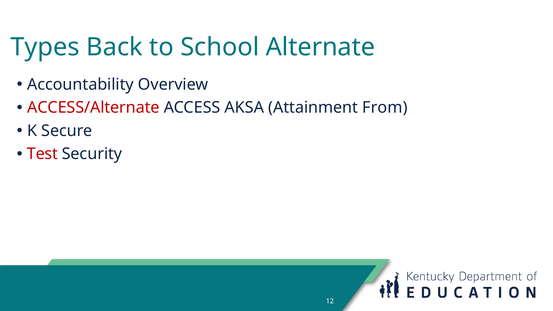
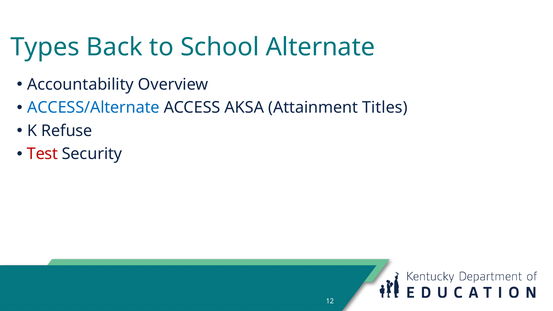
ACCESS/Alternate colour: red -> blue
From: From -> Titles
Secure: Secure -> Refuse
